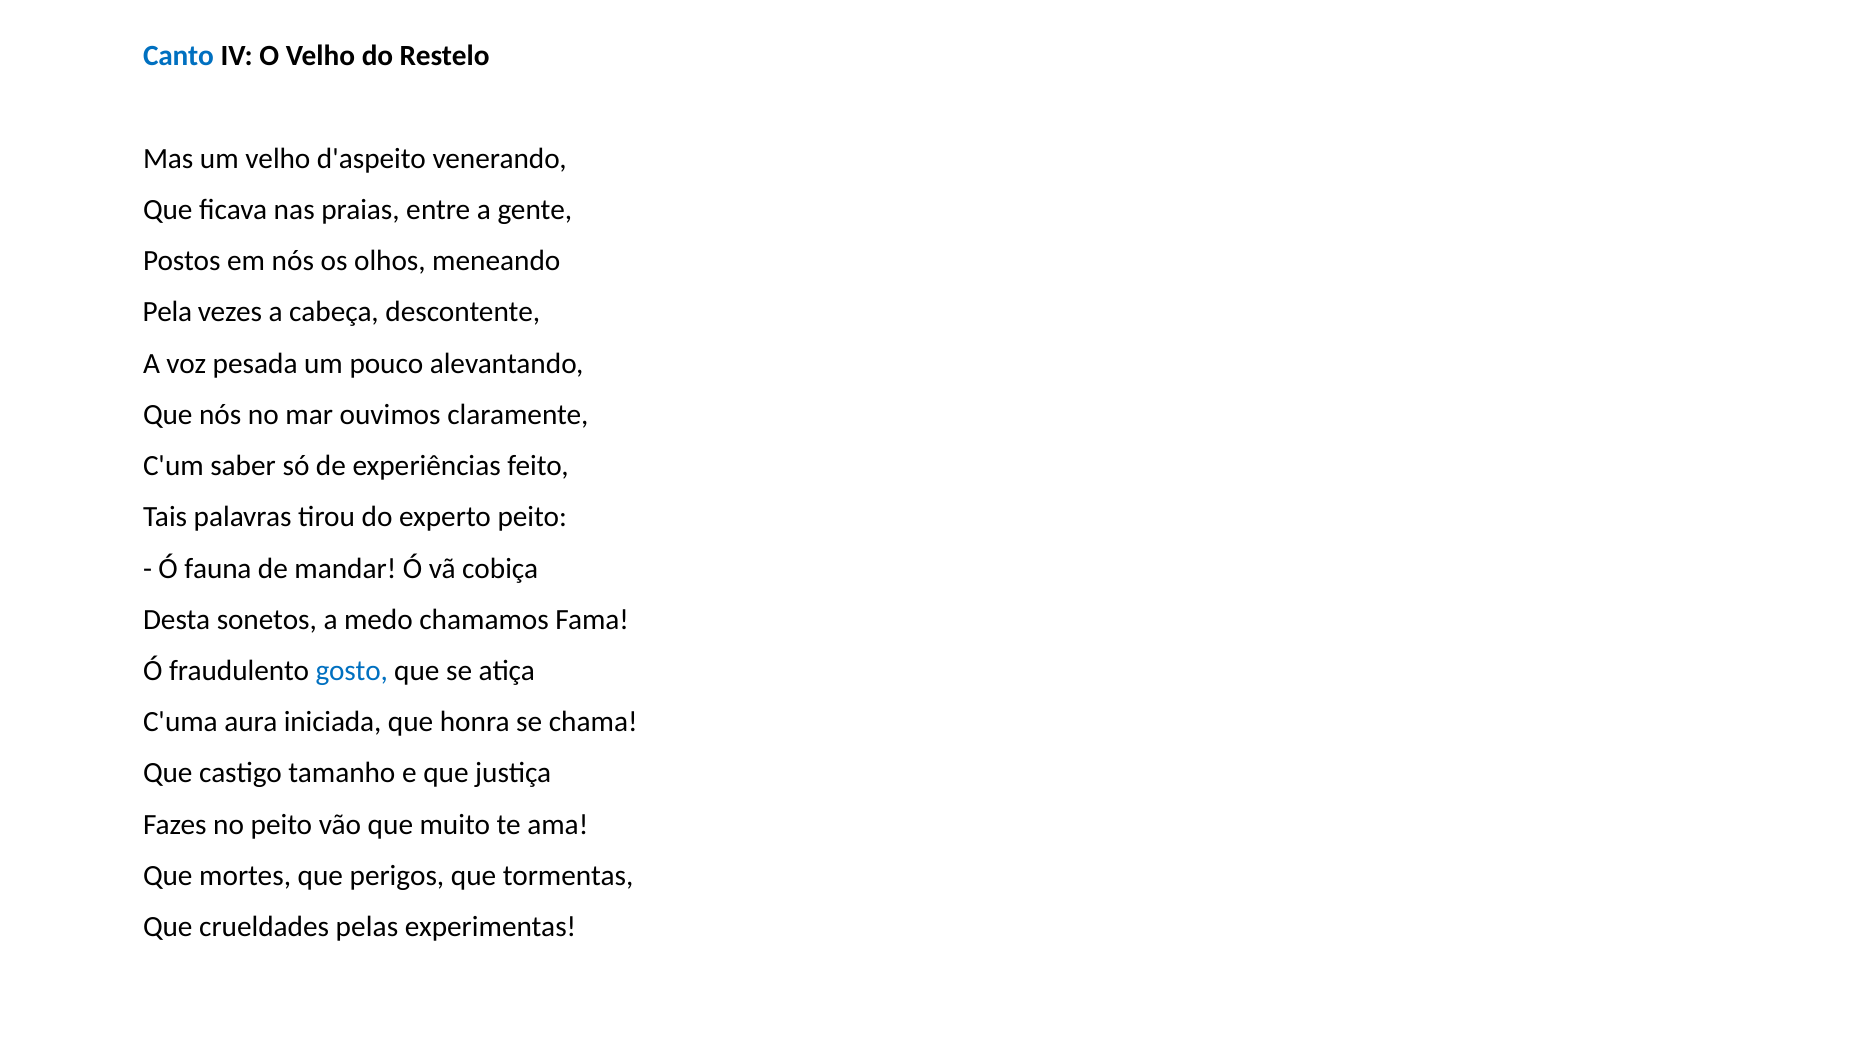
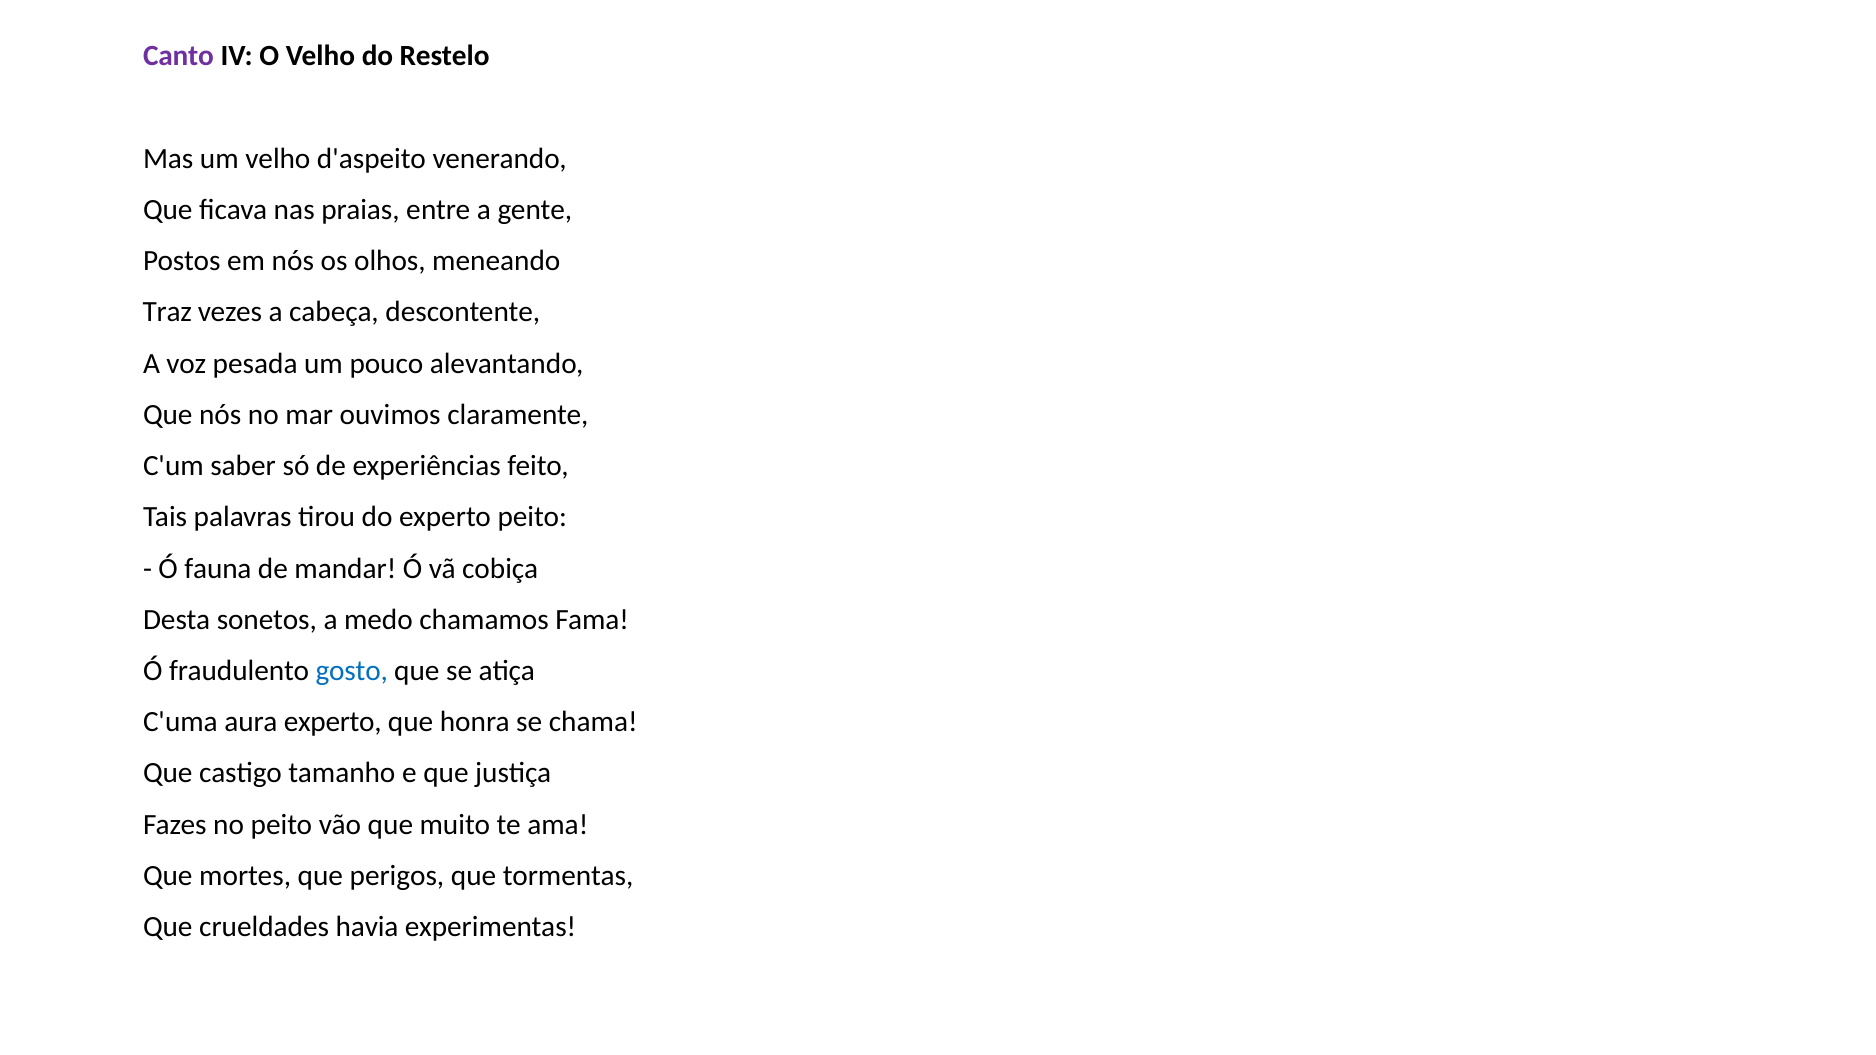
Canto colour: blue -> purple
Pela: Pela -> Traz
aura iniciada: iniciada -> experto
pelas: pelas -> havia
